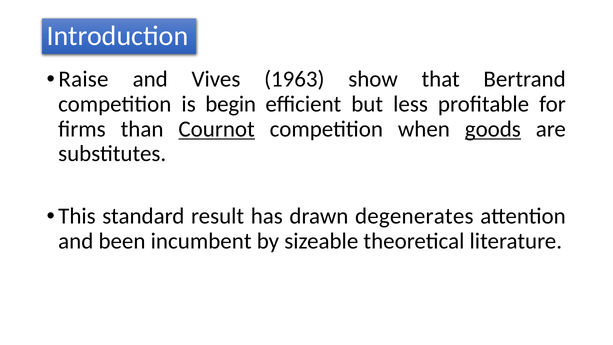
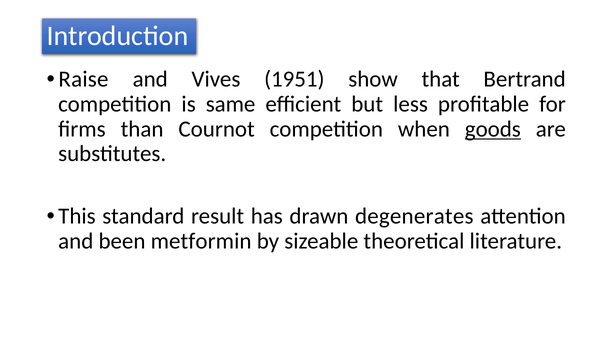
1963: 1963 -> 1951
begin: begin -> same
Cournot underline: present -> none
incumbent: incumbent -> metformin
